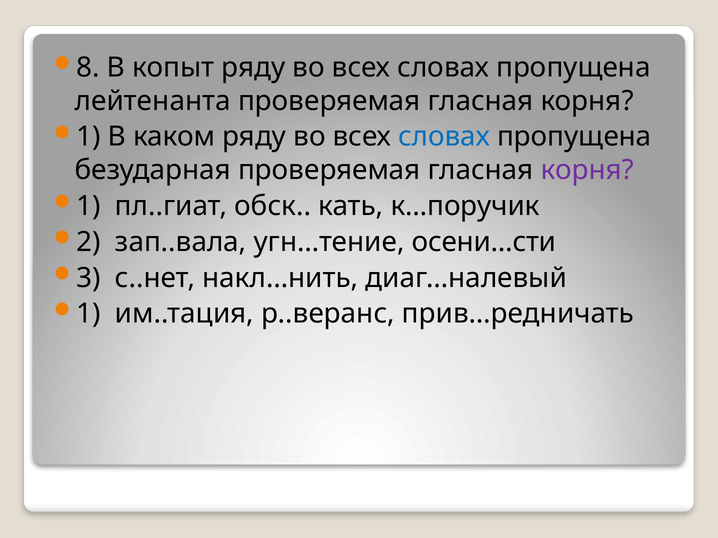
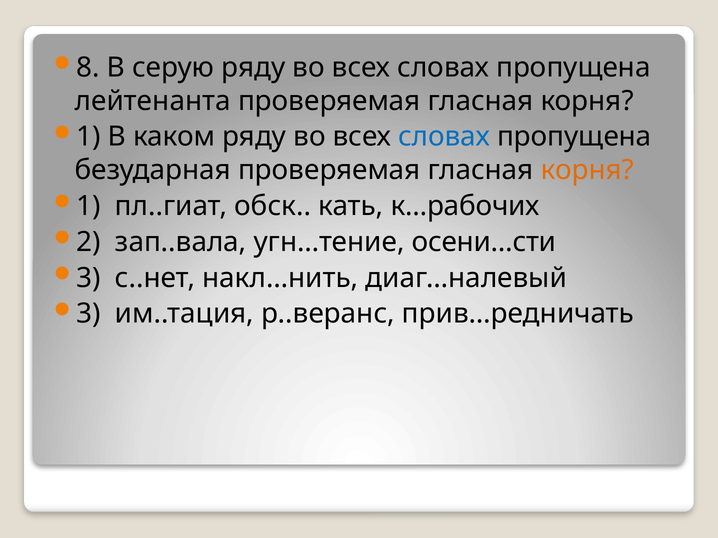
копыт: копыт -> серую
корня at (587, 170) colour: purple -> orange
к…поручик: к…поручик -> к…рабочих
1 at (88, 314): 1 -> 3
